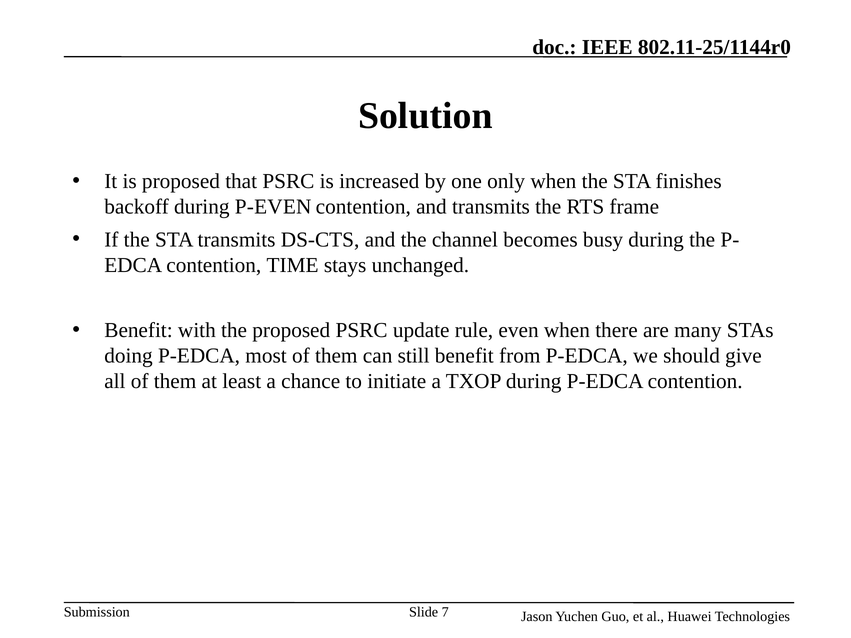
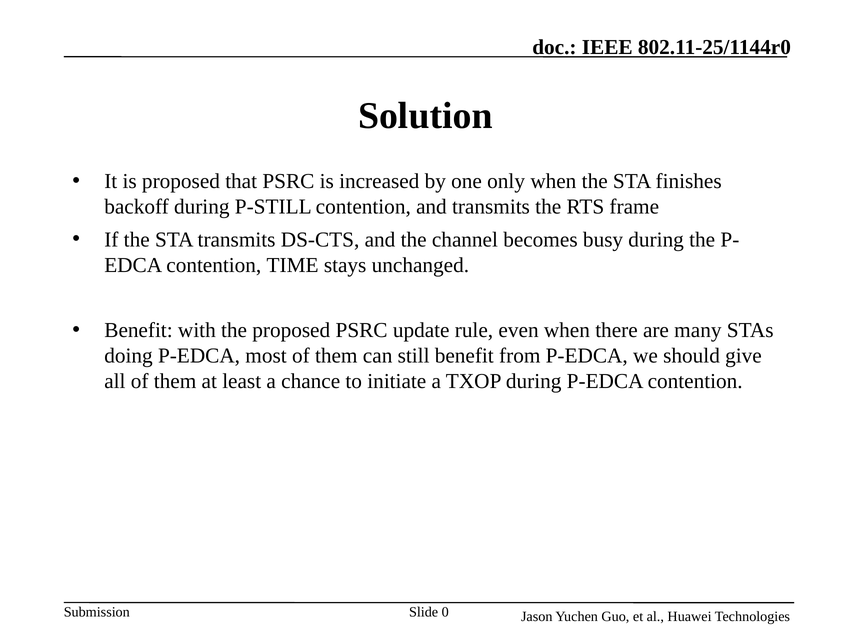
P-EVEN: P-EVEN -> P-STILL
7: 7 -> 0
